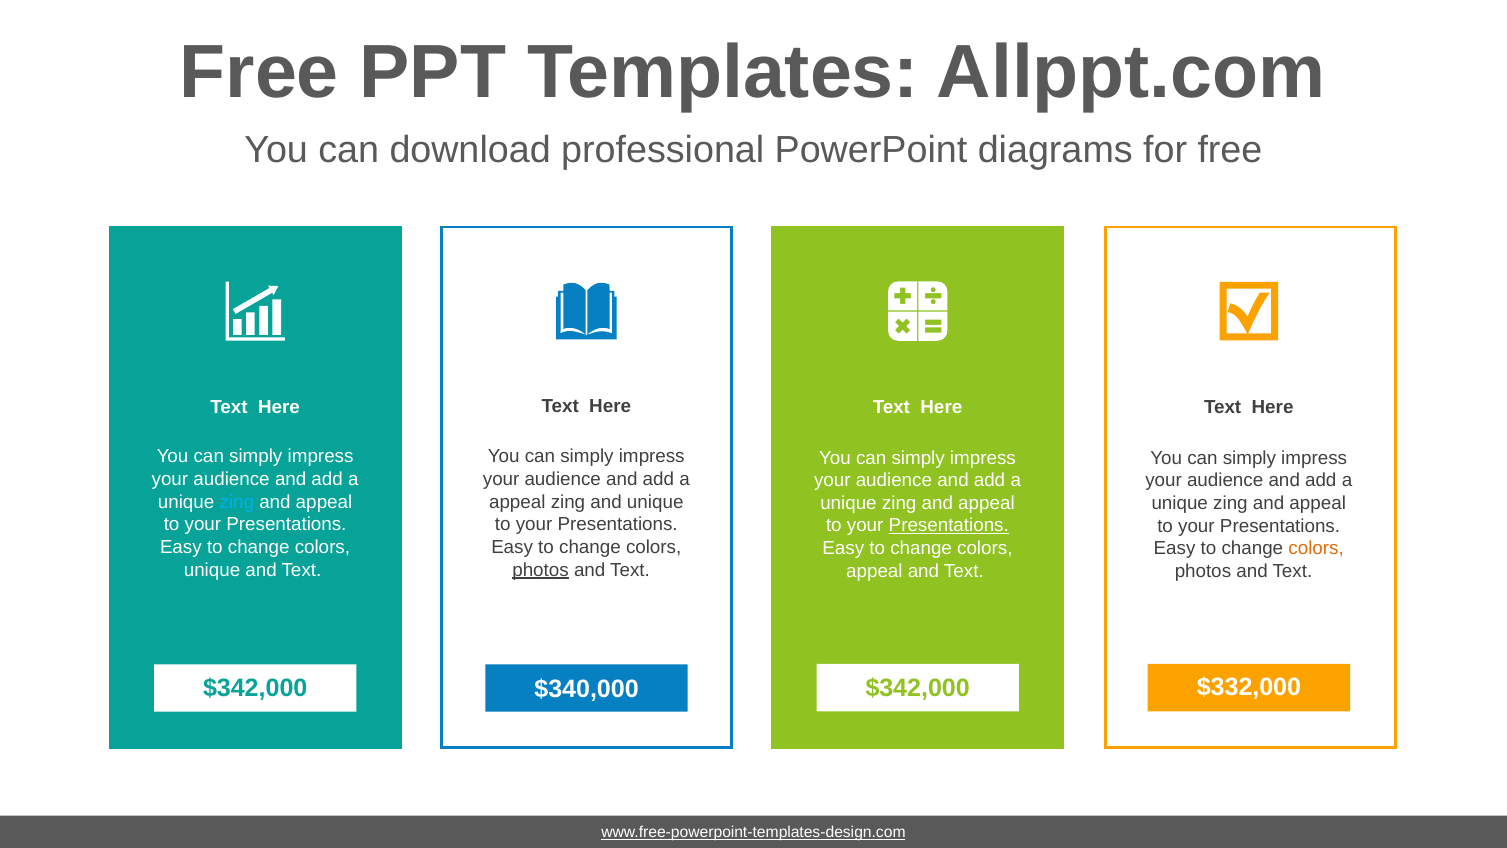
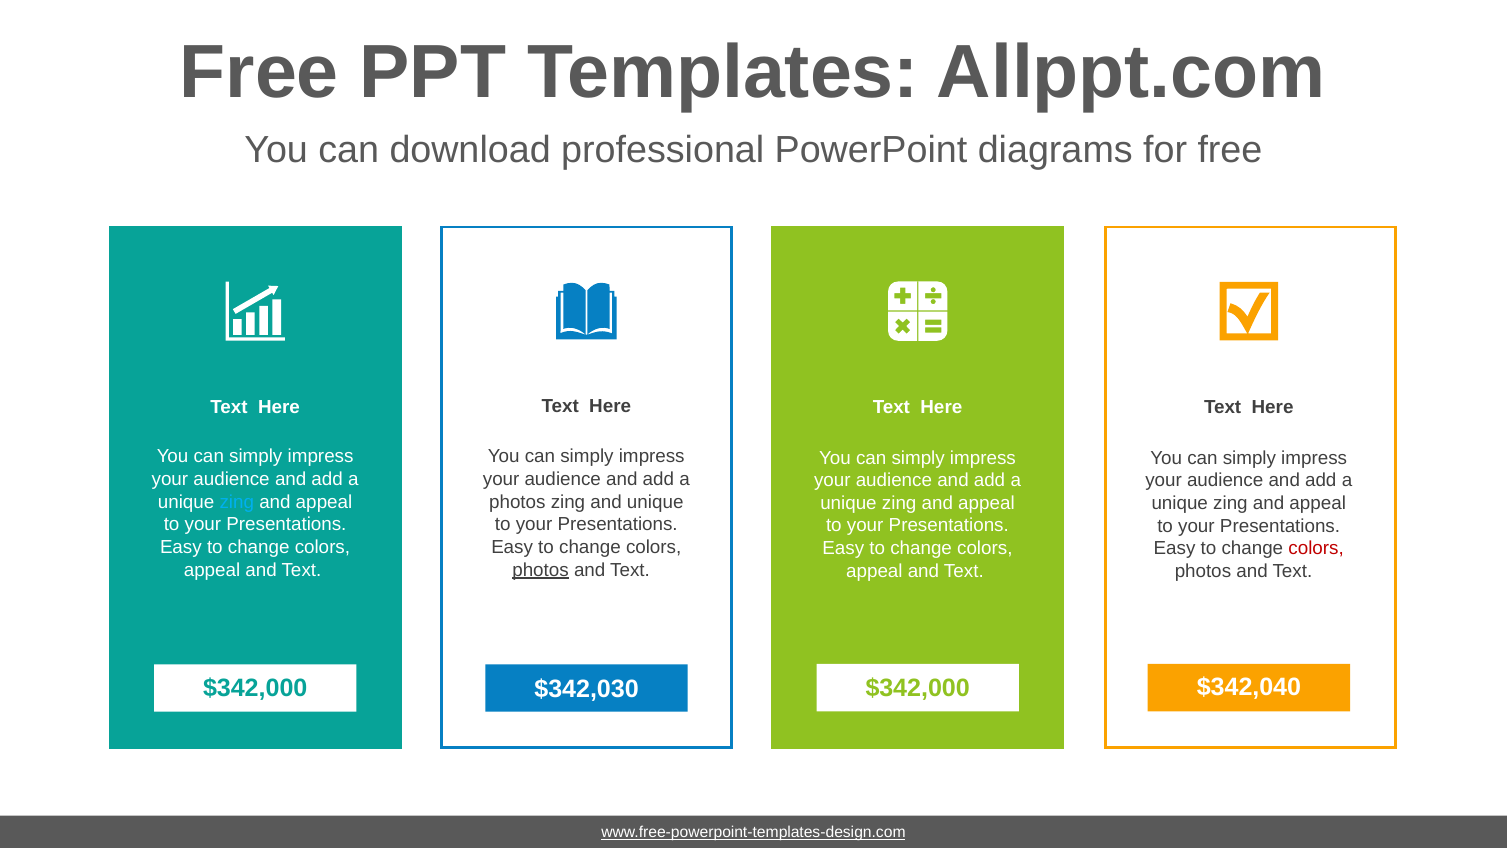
appeal at (517, 502): appeal -> photos
Presentations at (949, 526) underline: present -> none
colors at (1316, 548) colour: orange -> red
unique at (212, 570): unique -> appeal
$340,000: $340,000 -> $342,030
$332,000: $332,000 -> $342,040
